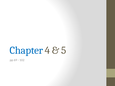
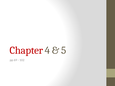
Chapter colour: blue -> red
